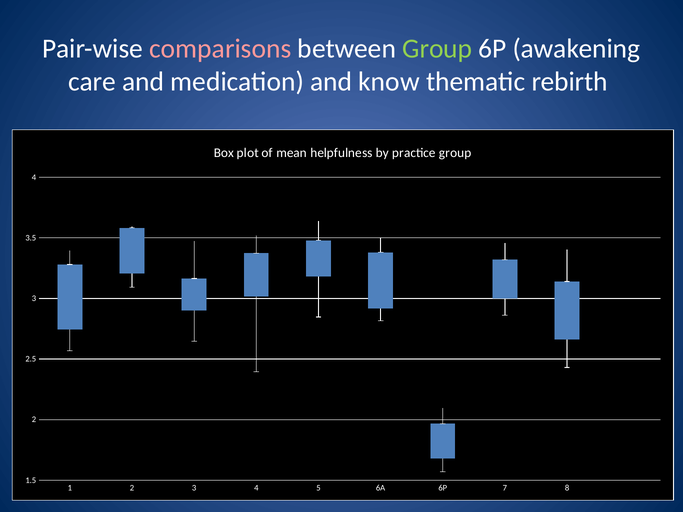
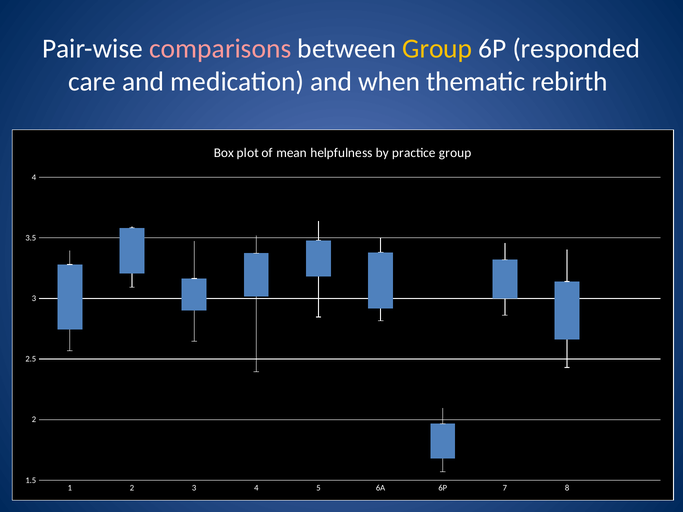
Group at (437, 49) colour: light green -> yellow
awakening: awakening -> responded
know: know -> when
